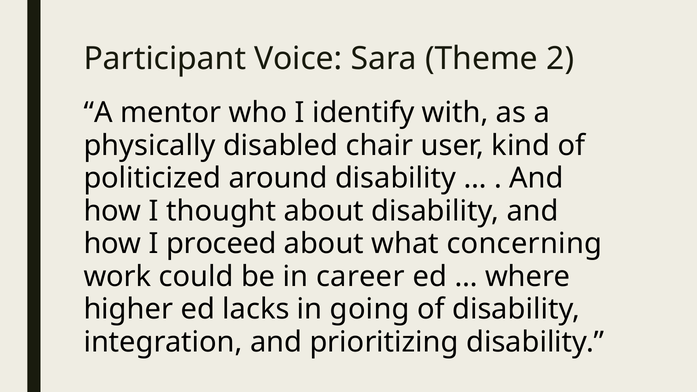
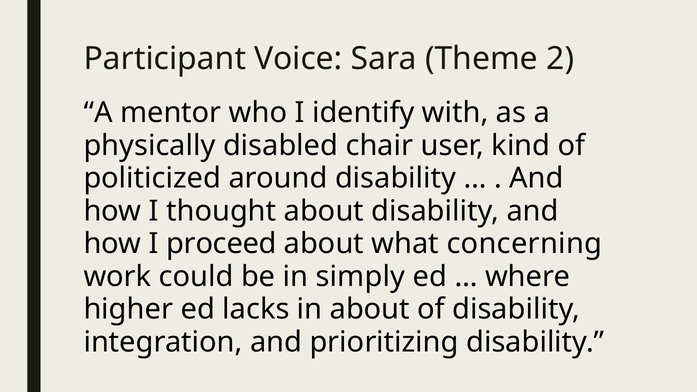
career: career -> simply
in going: going -> about
